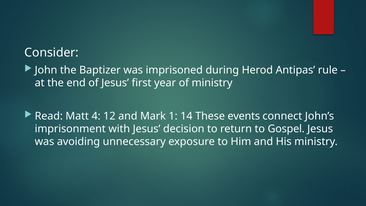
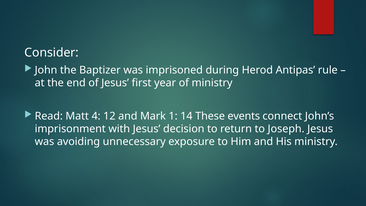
Gospel: Gospel -> Joseph
